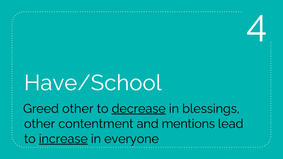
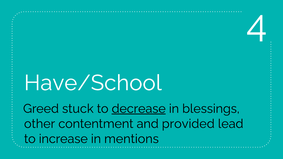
Greed other: other -> stuck
mentions: mentions -> provided
increase underline: present -> none
everyone: everyone -> mentions
